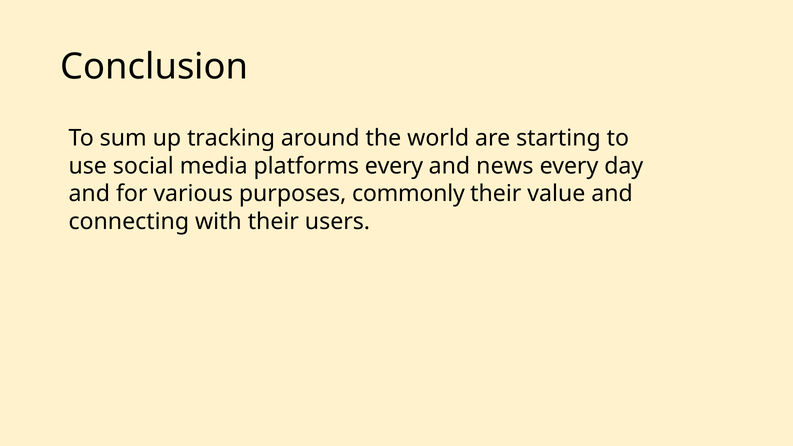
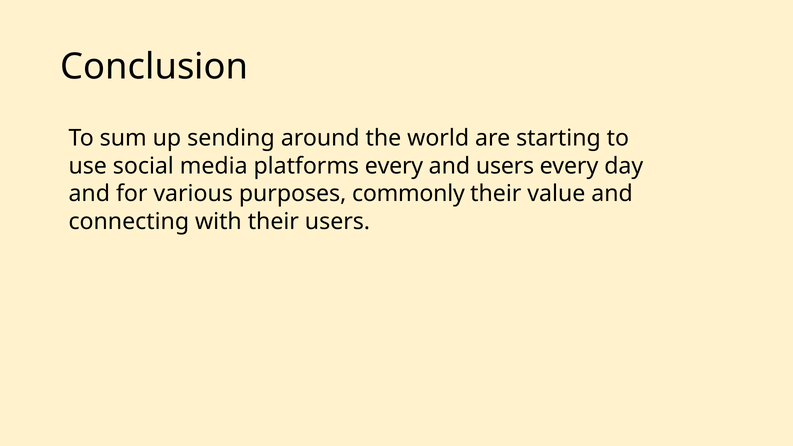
tracking: tracking -> sending
and news: news -> users
